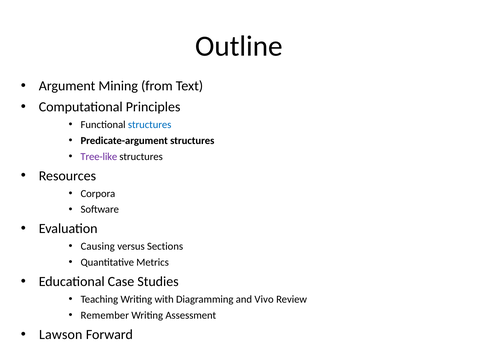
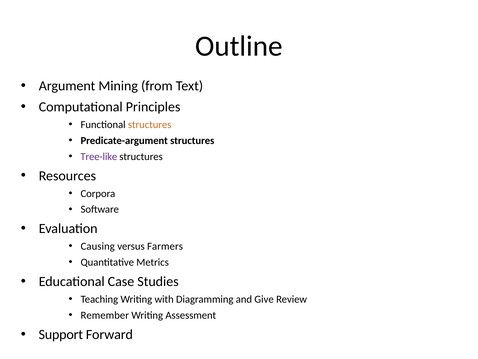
structures at (150, 125) colour: blue -> orange
Sections: Sections -> Farmers
Vivo: Vivo -> Give
Lawson: Lawson -> Support
